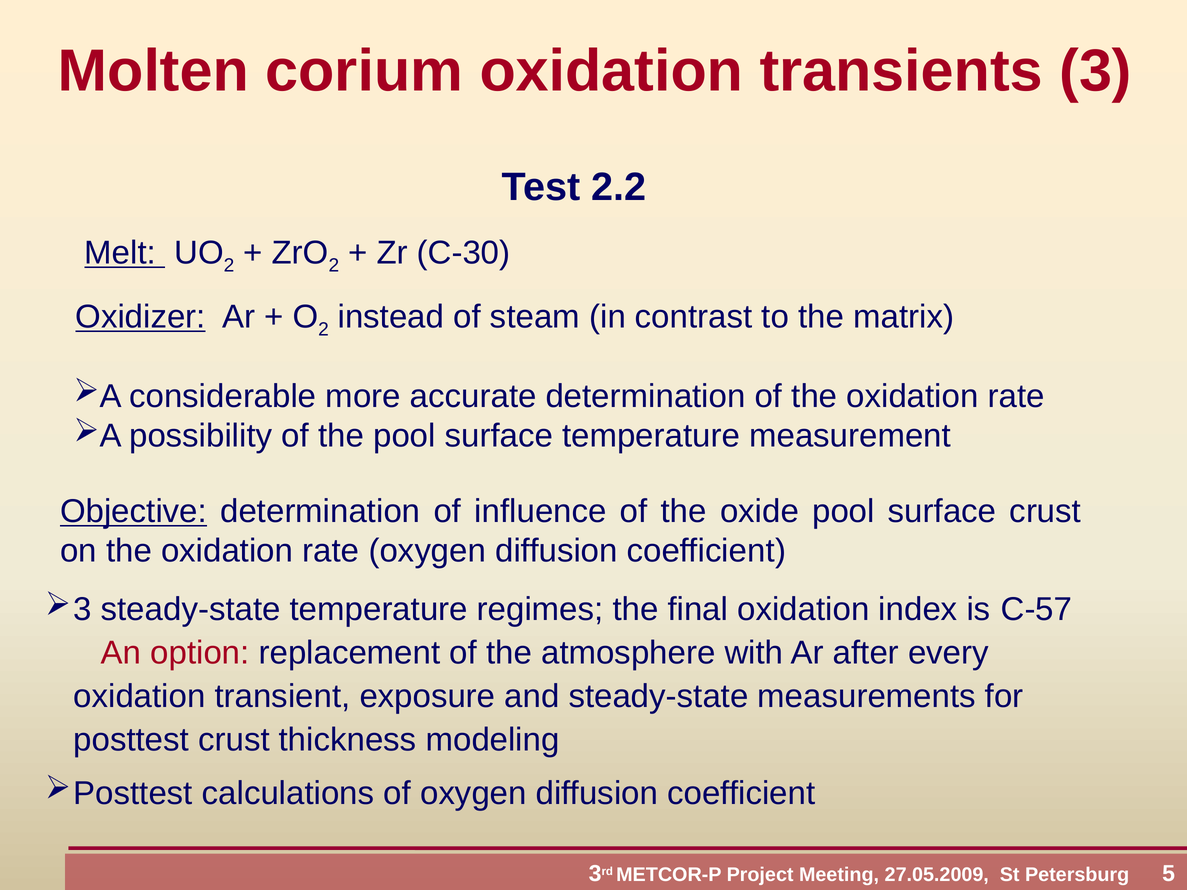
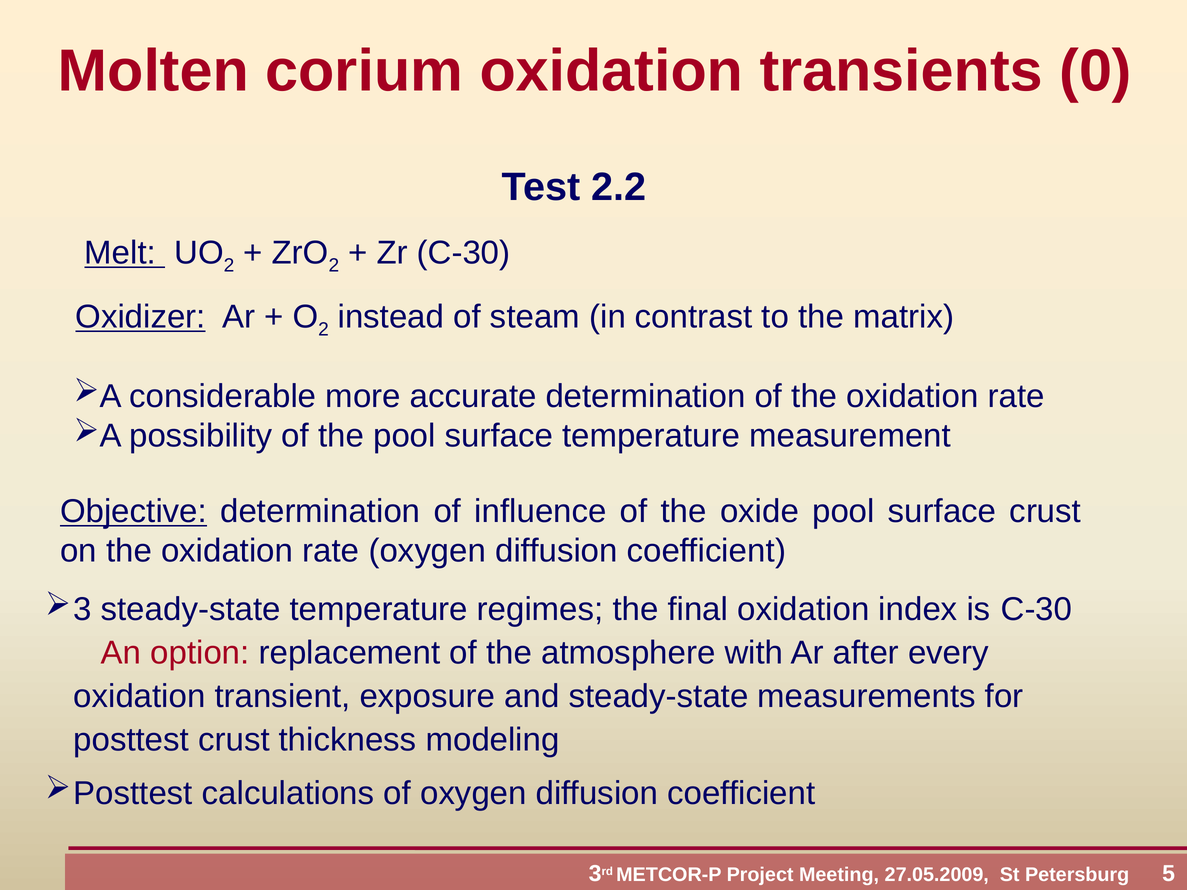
3: 3 -> 0
is С-57: С-57 -> С-30
